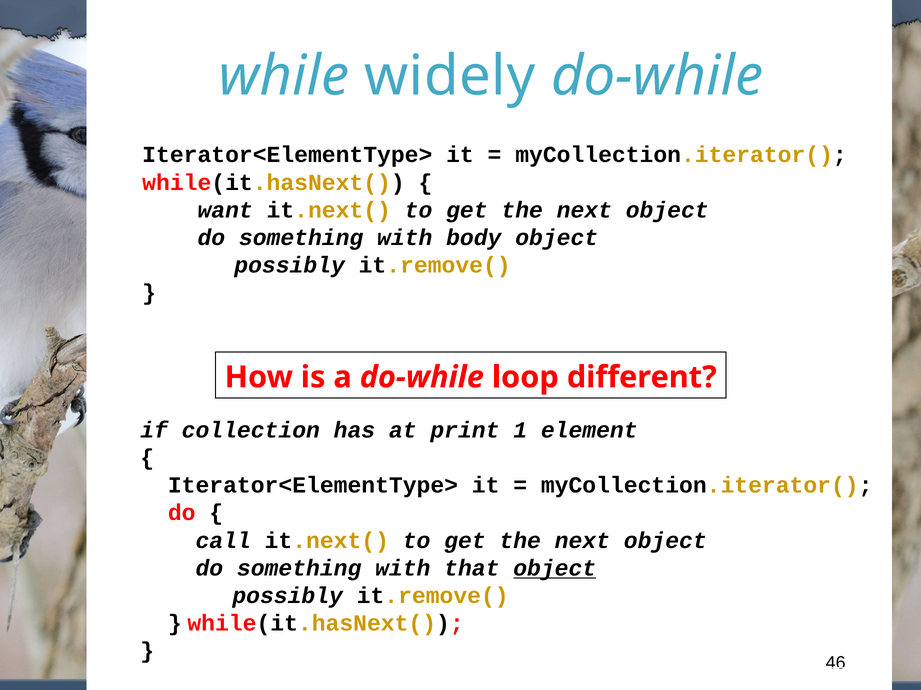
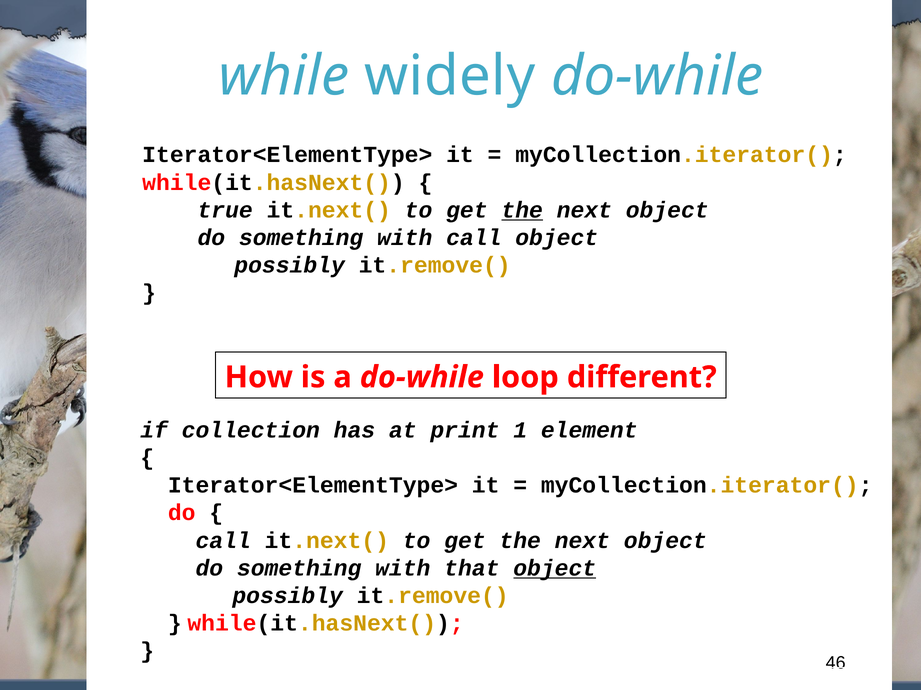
want: want -> true
the at (522, 210) underline: none -> present
with body: body -> call
